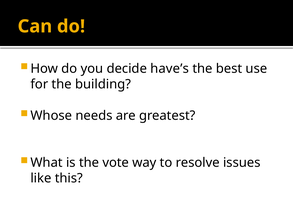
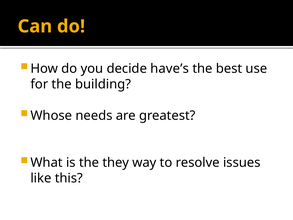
vote: vote -> they
